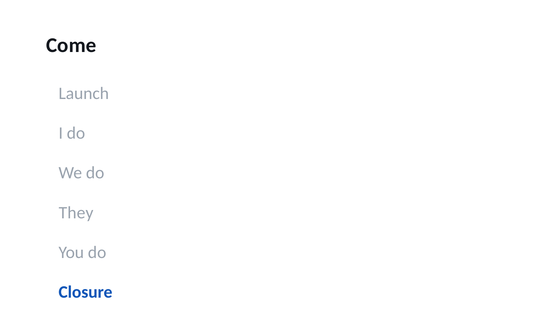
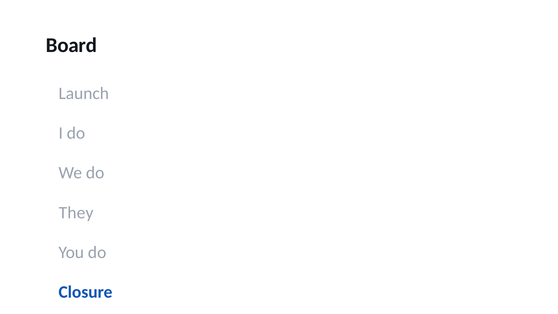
Come: Come -> Board
